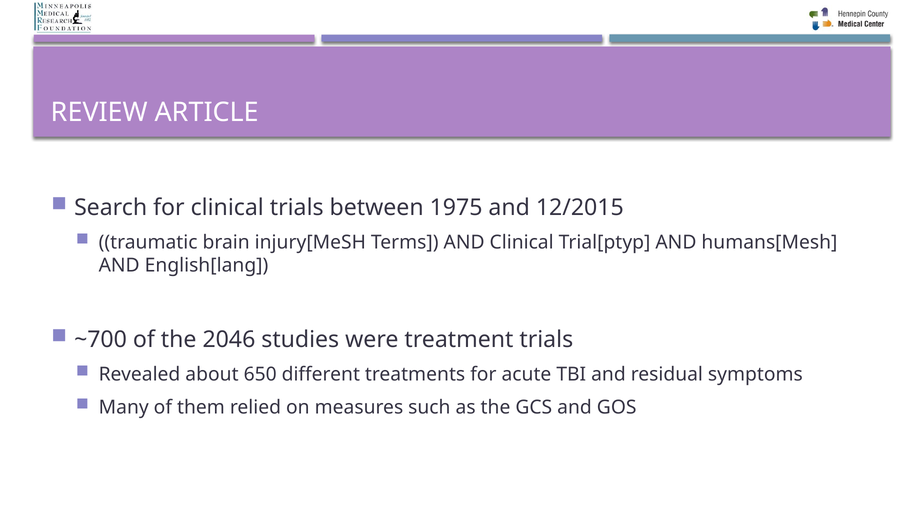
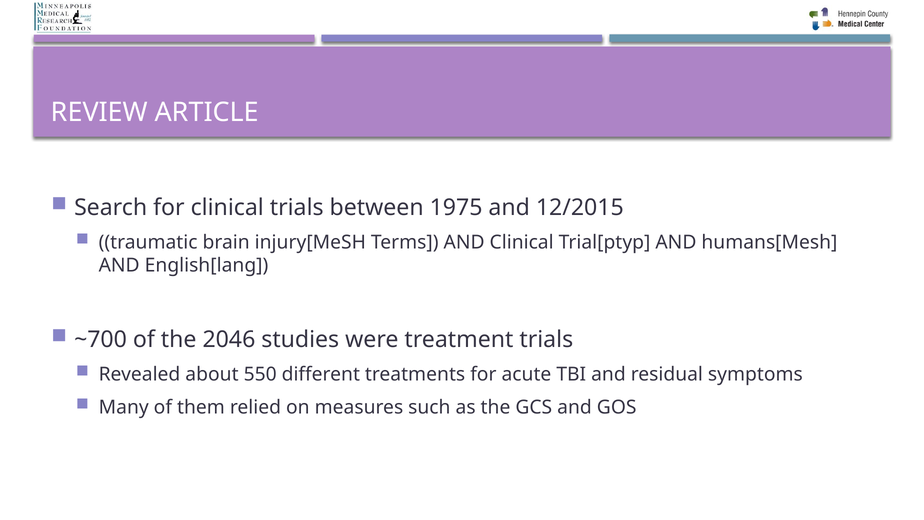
650: 650 -> 550
